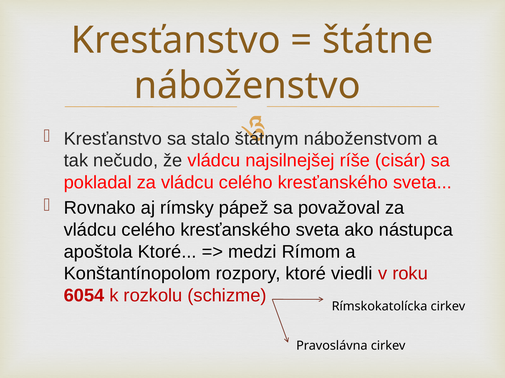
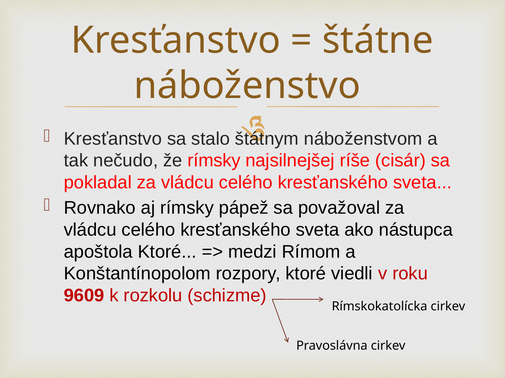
že vládcu: vládcu -> rímsky
6054: 6054 -> 9609
